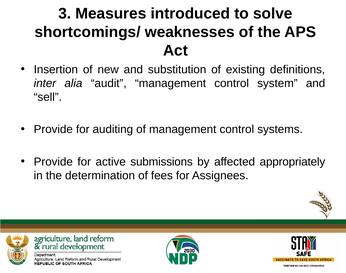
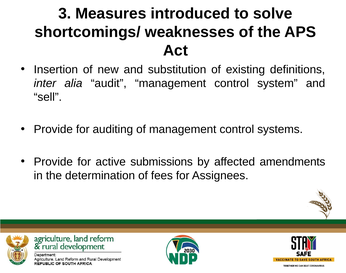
appropriately: appropriately -> amendments
